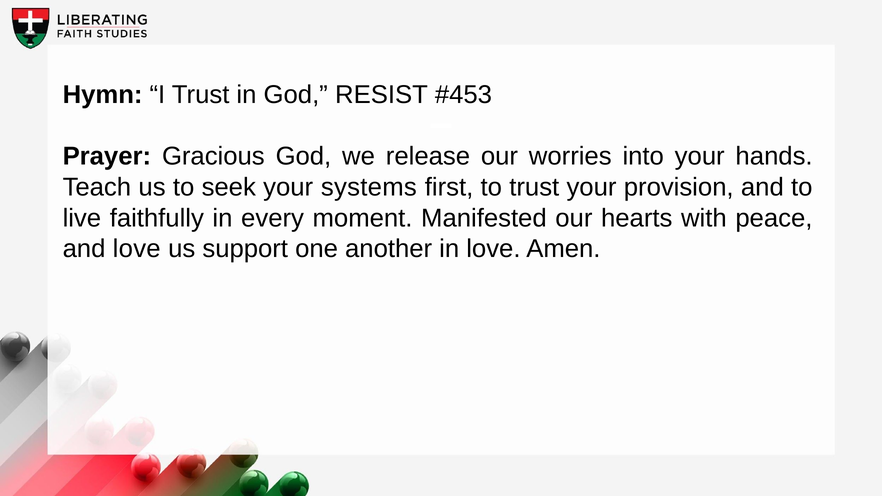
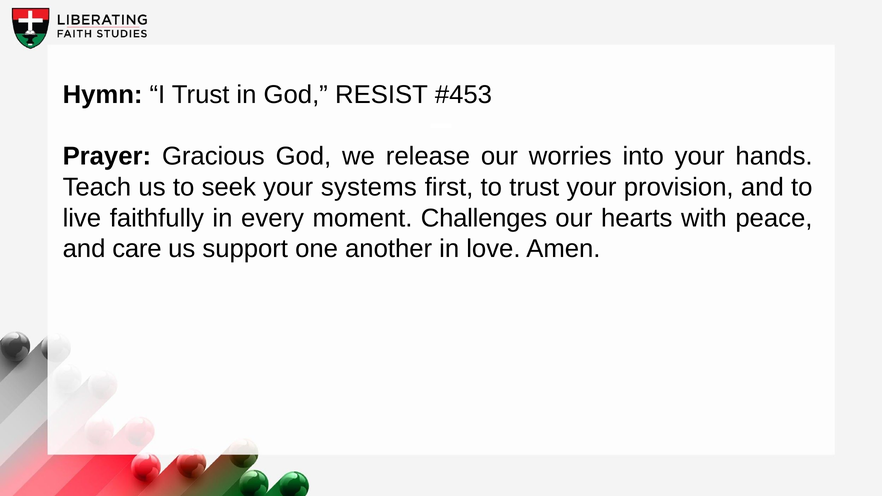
Manifested: Manifested -> Challenges
and love: love -> care
